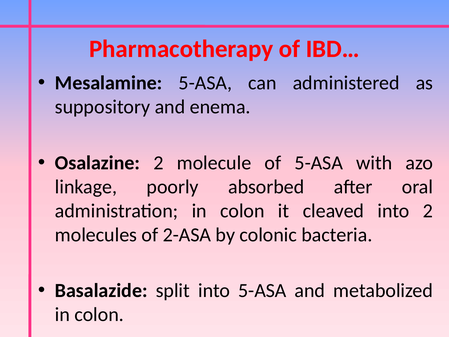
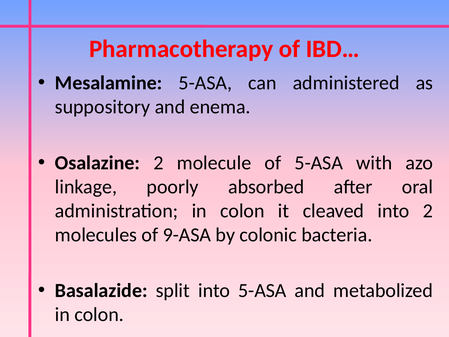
2-ASA: 2-ASA -> 9-ASA
